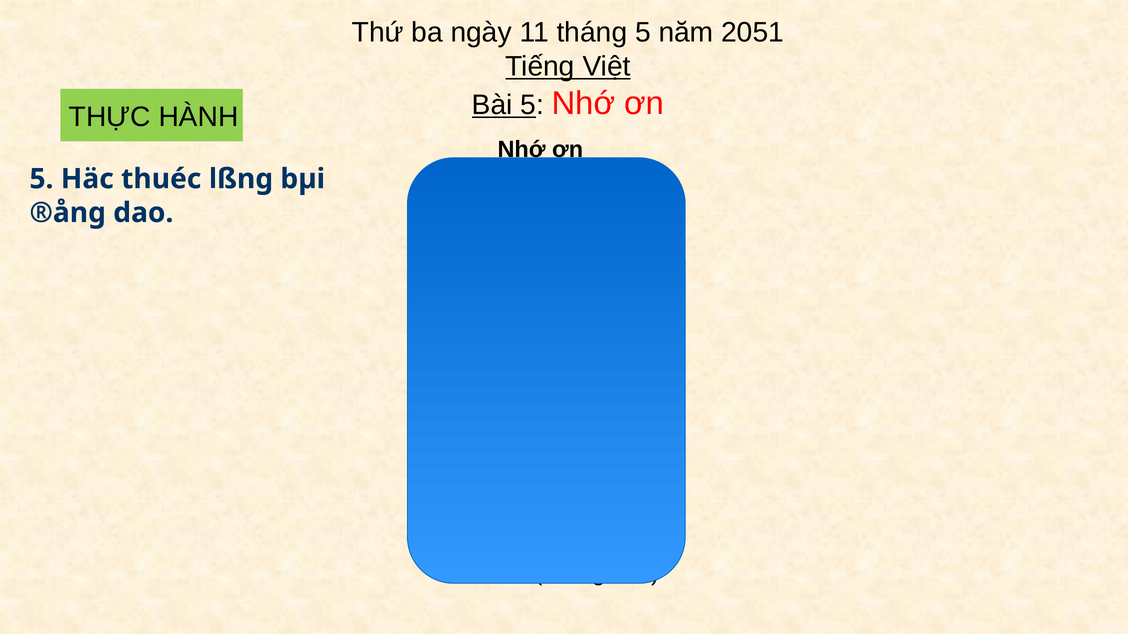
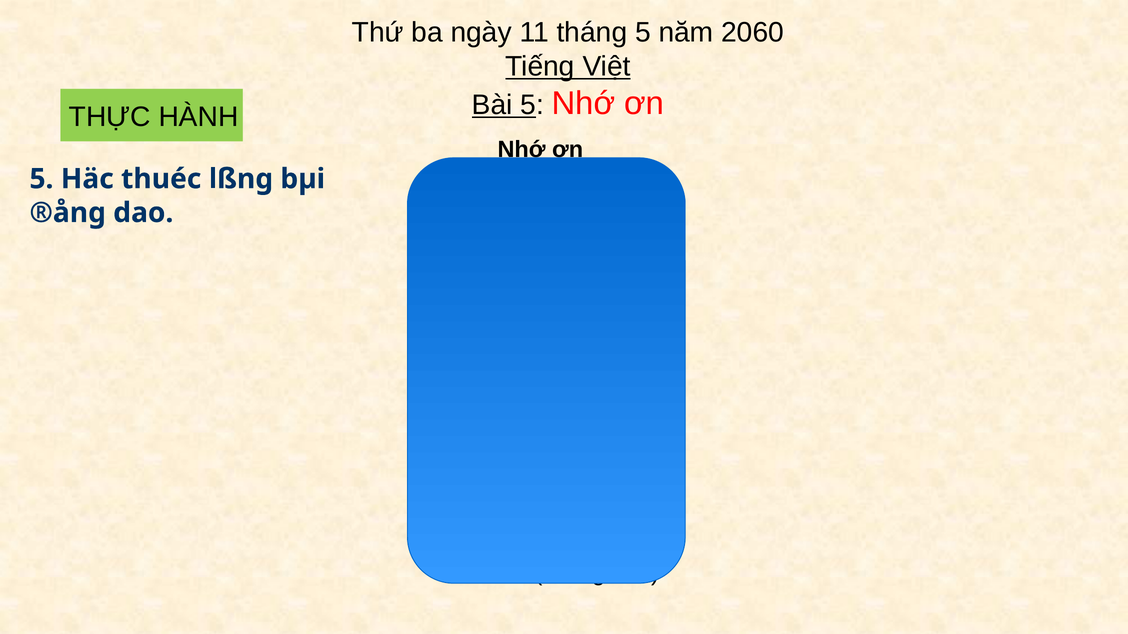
2051: 2051 -> 2060
